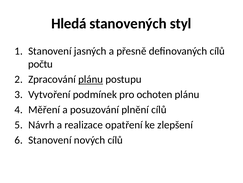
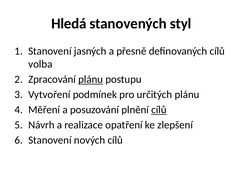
počtu: počtu -> volba
ochoten: ochoten -> určitých
cílů at (159, 109) underline: none -> present
